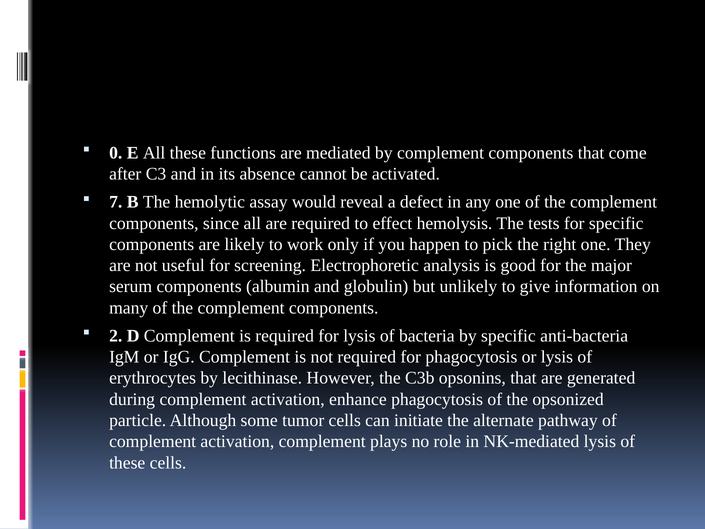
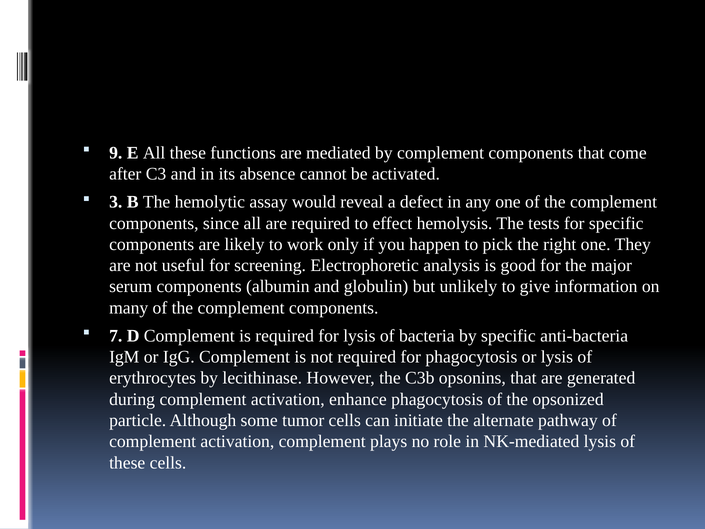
0: 0 -> 9
7: 7 -> 3
2: 2 -> 7
